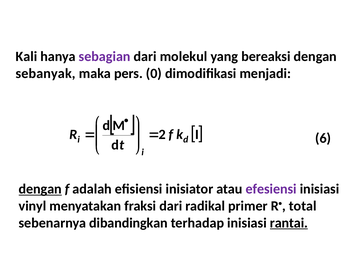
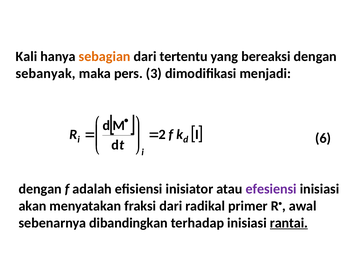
sebagian colour: purple -> orange
molekul: molekul -> tertentu
0: 0 -> 3
dengan at (40, 189) underline: present -> none
vinyl: vinyl -> akan
total: total -> awal
